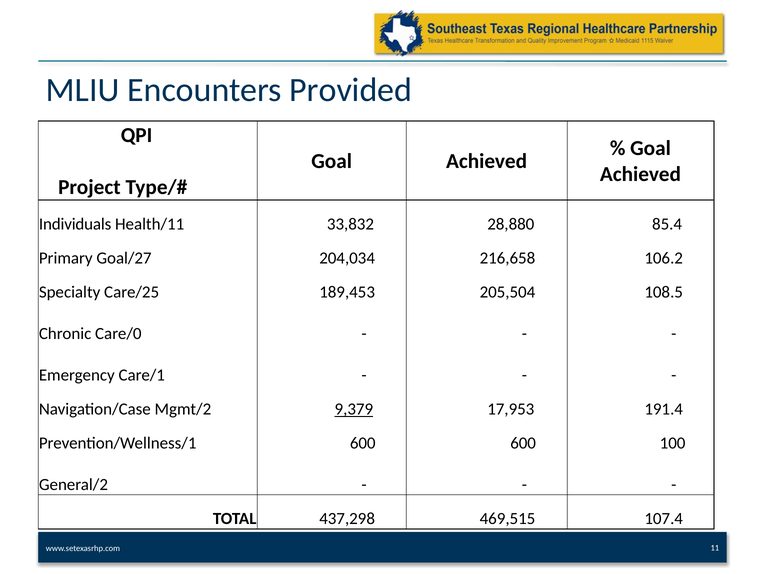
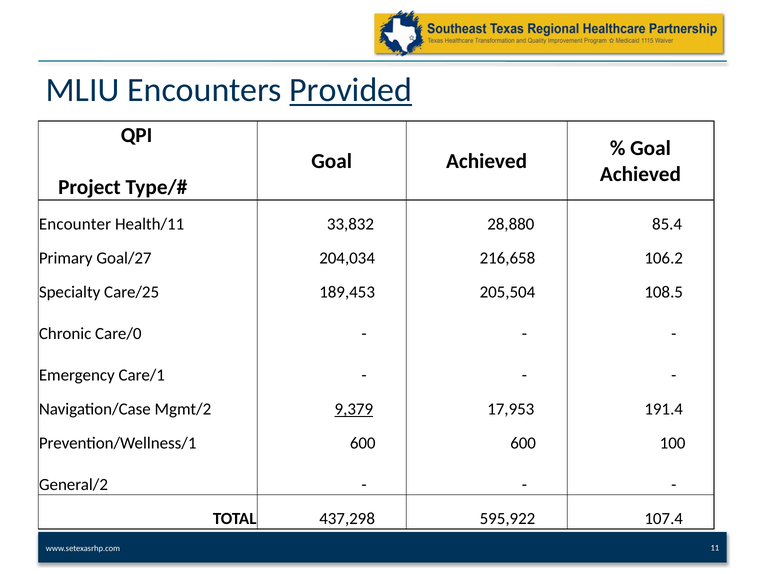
Provided underline: none -> present
Individuals: Individuals -> Encounter
469,515: 469,515 -> 595,922
